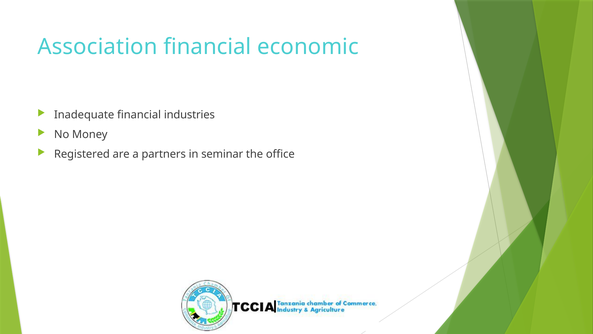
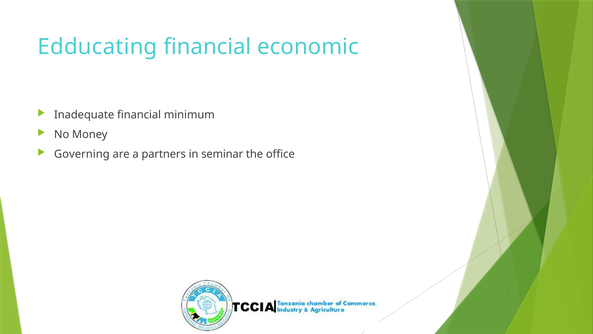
Association: Association -> Edducating
industries: industries -> minimum
Registered: Registered -> Governing
